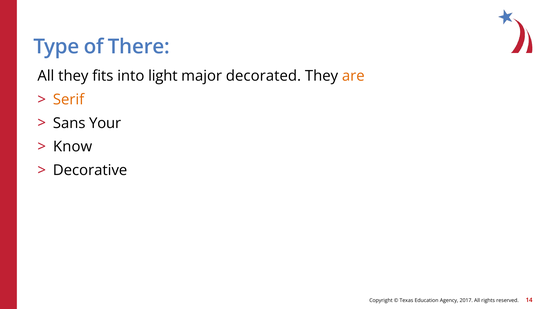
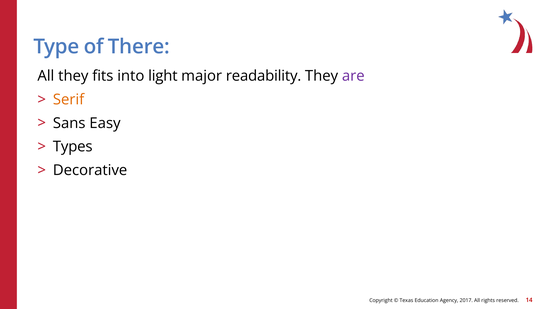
decorated: decorated -> readability
are colour: orange -> purple
Your: Your -> Easy
Know: Know -> Types
